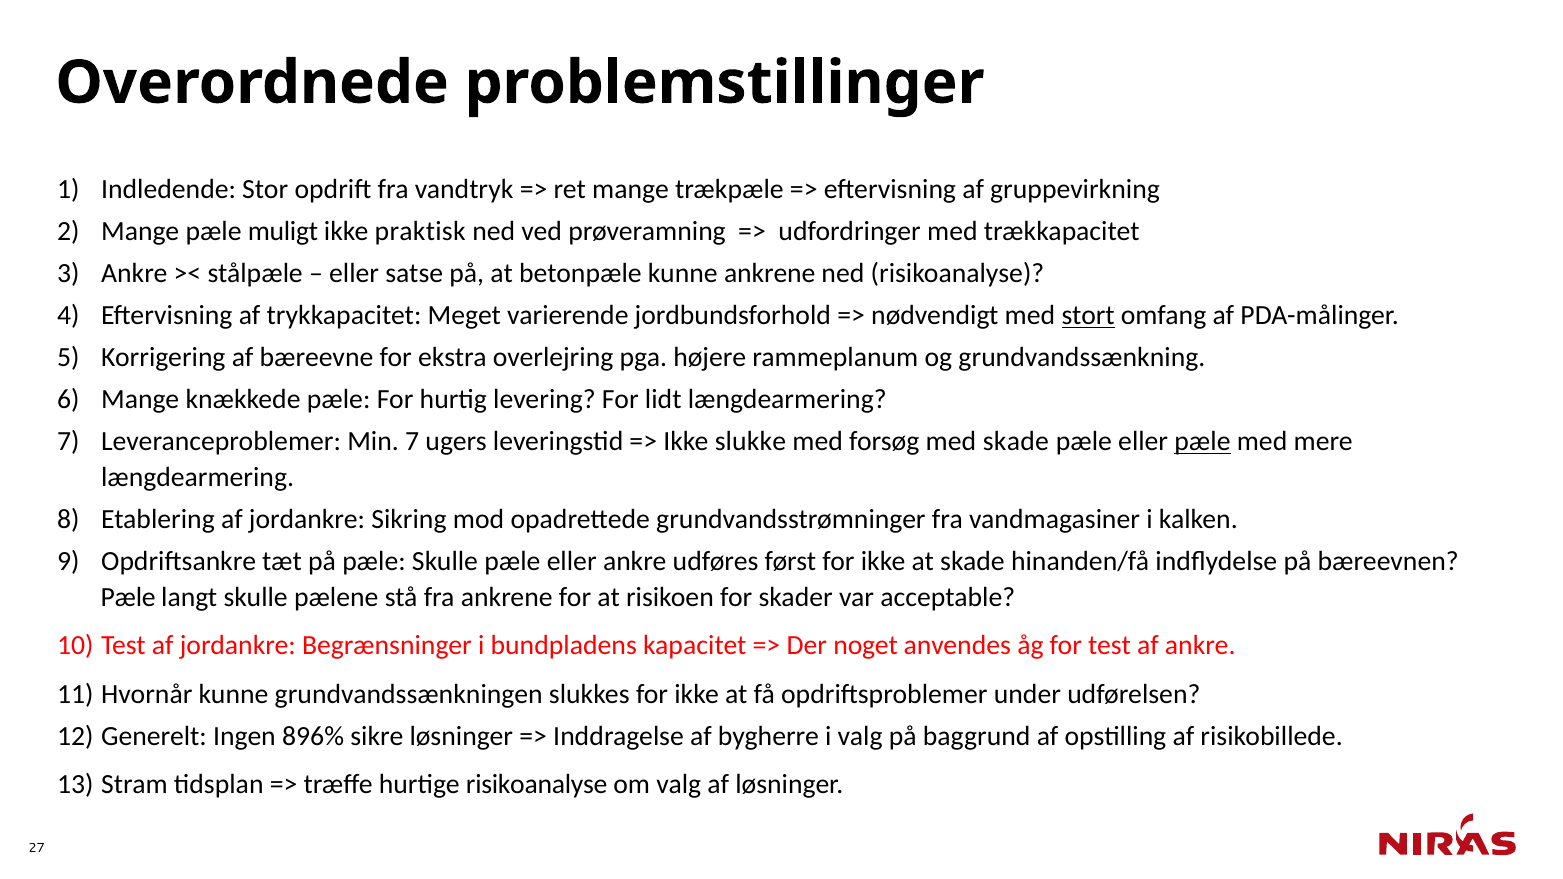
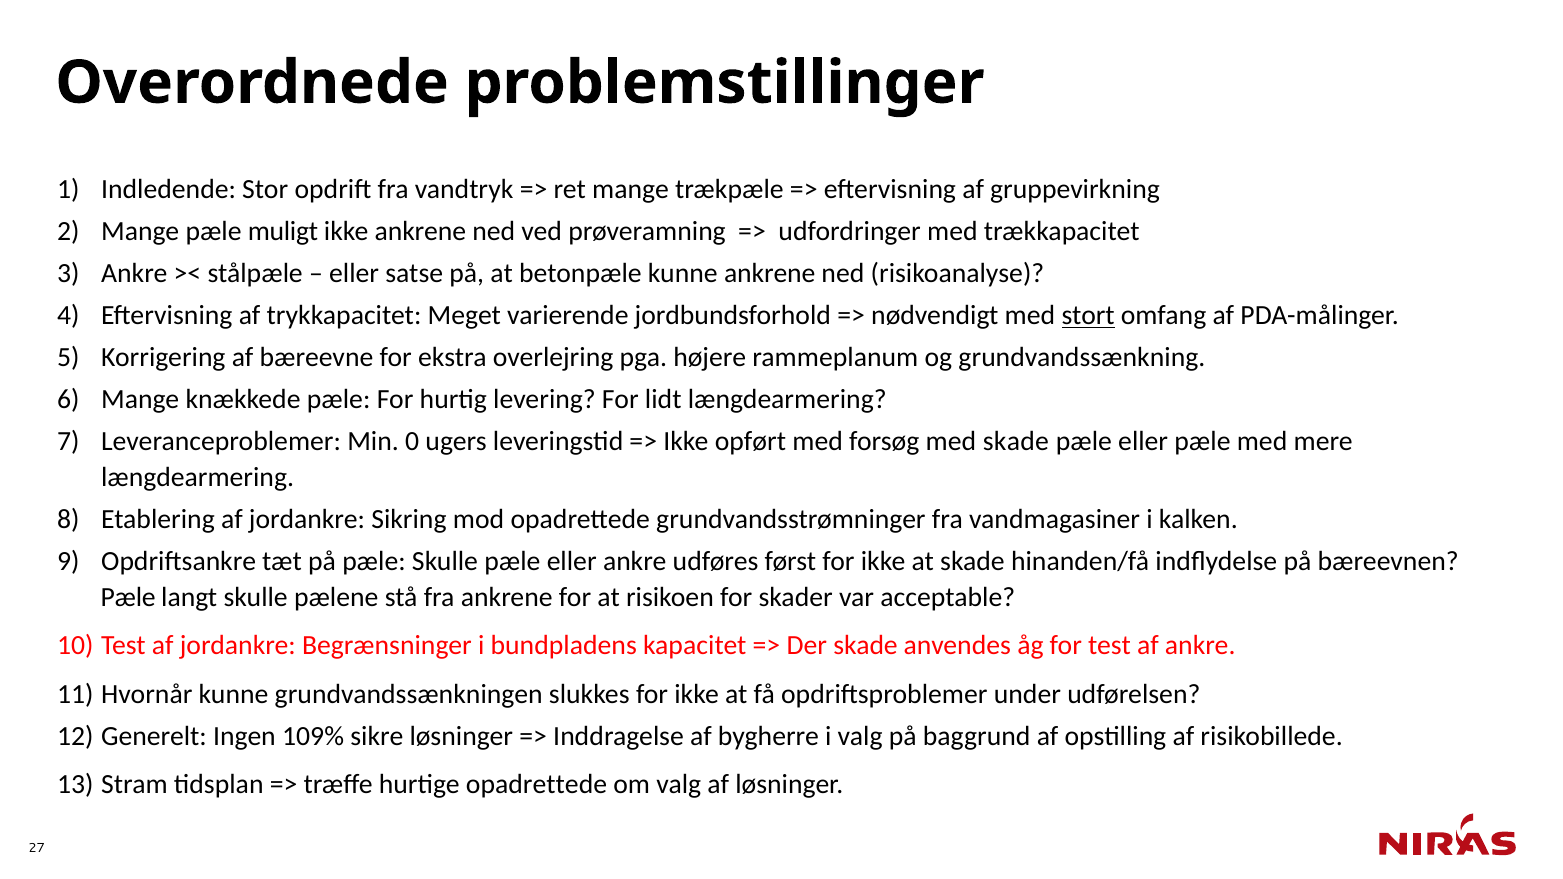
ikke praktisk: praktisk -> ankrene
Min 7: 7 -> 0
slukke: slukke -> opført
pæle at (1202, 442) underline: present -> none
Der noget: noget -> skade
896%: 896% -> 109%
hurtige risikoanalyse: risikoanalyse -> opadrettede
